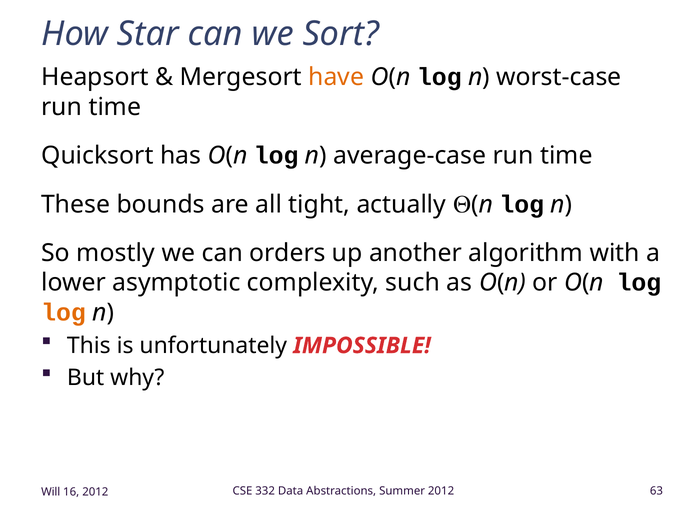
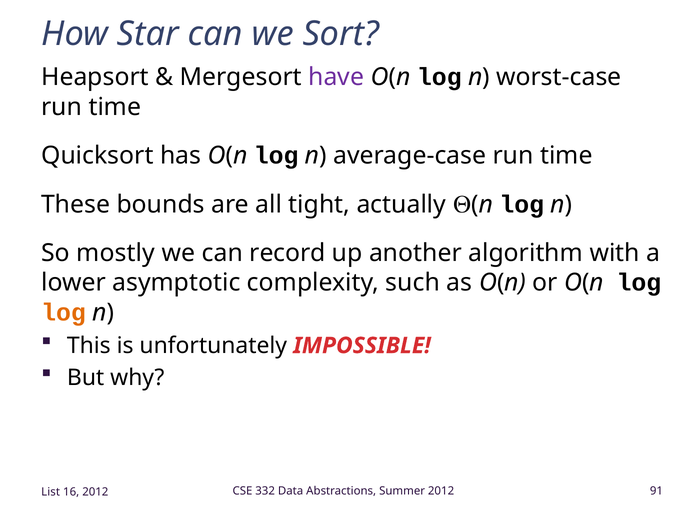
have colour: orange -> purple
orders: orders -> record
63: 63 -> 91
Will: Will -> List
